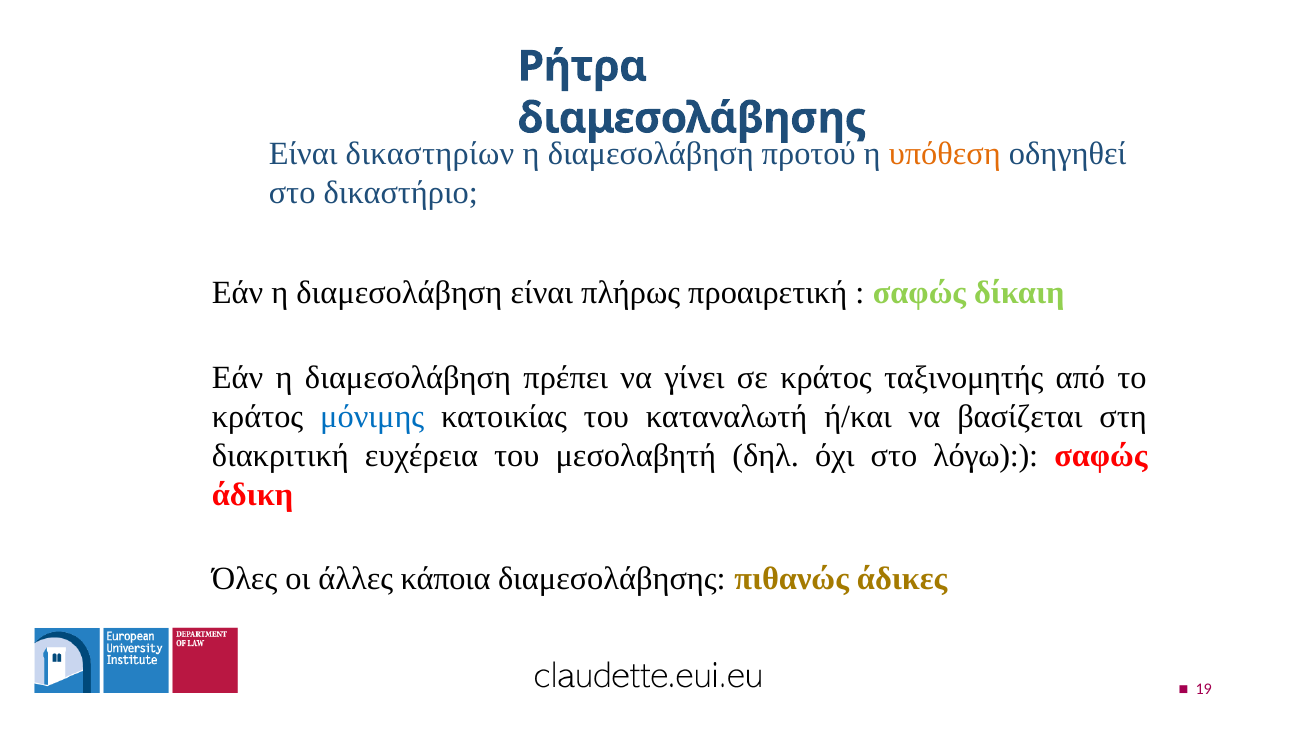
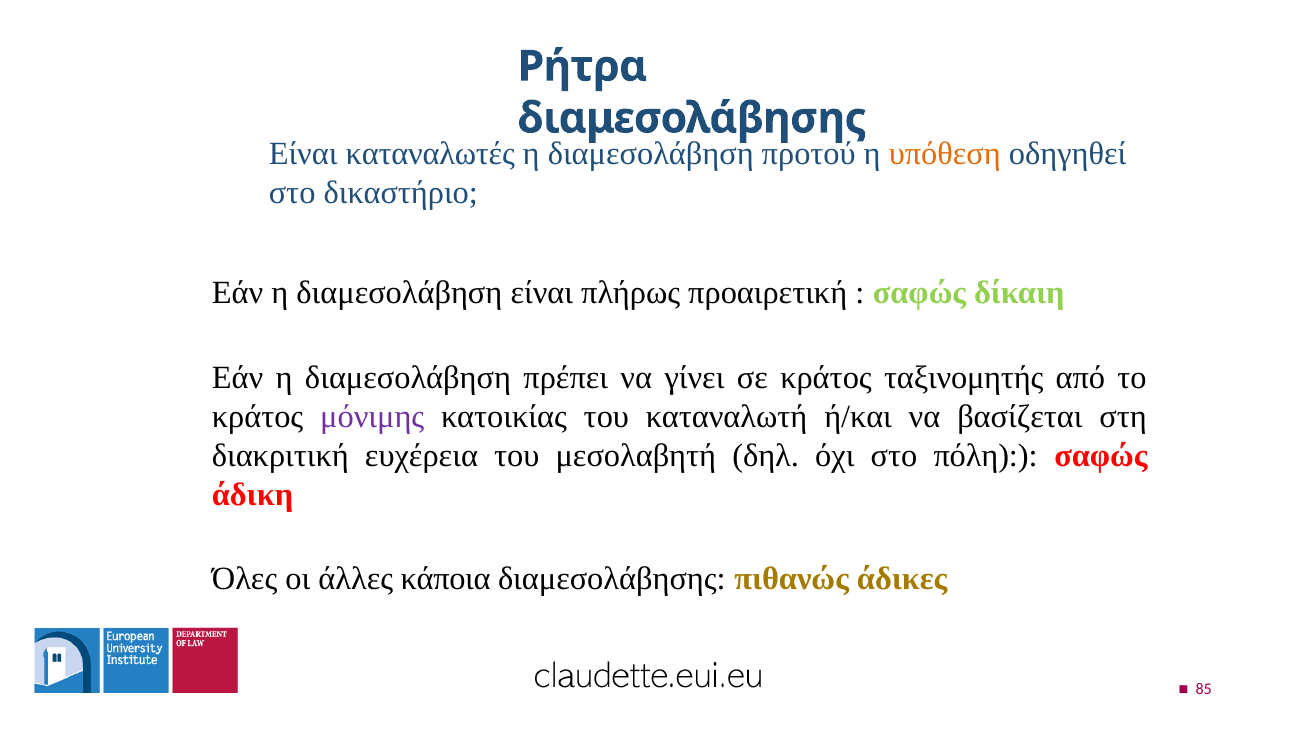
δικαστηρίων: δικαστηρίων -> καταναλωτές
μόνιμης colour: blue -> purple
λόγω: λόγω -> πόλη
19: 19 -> 85
